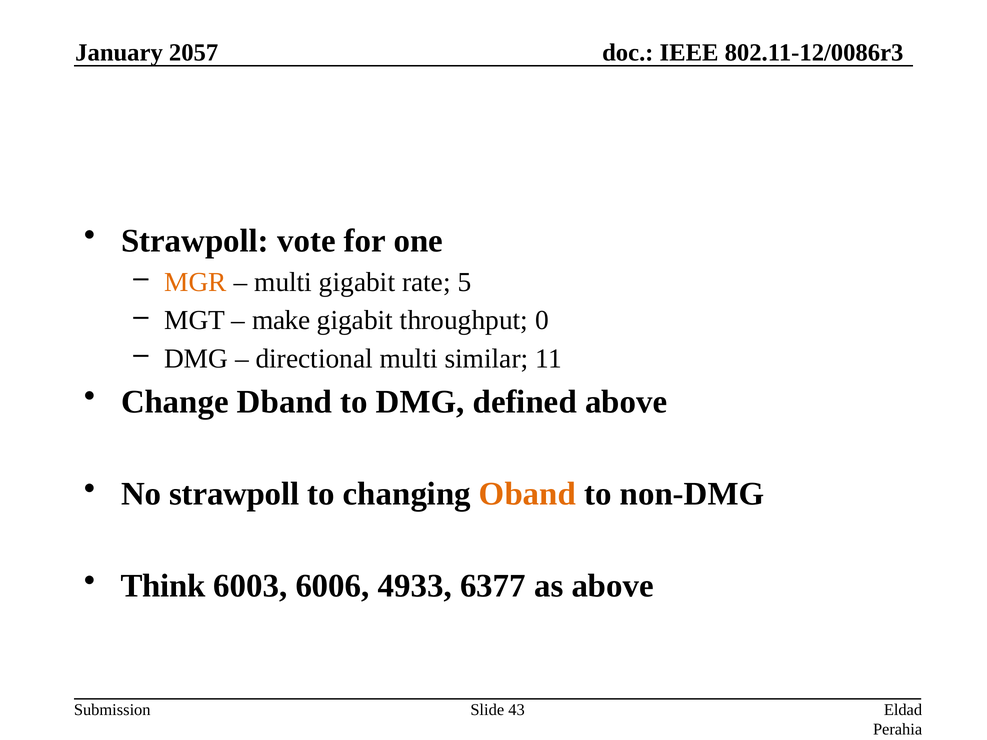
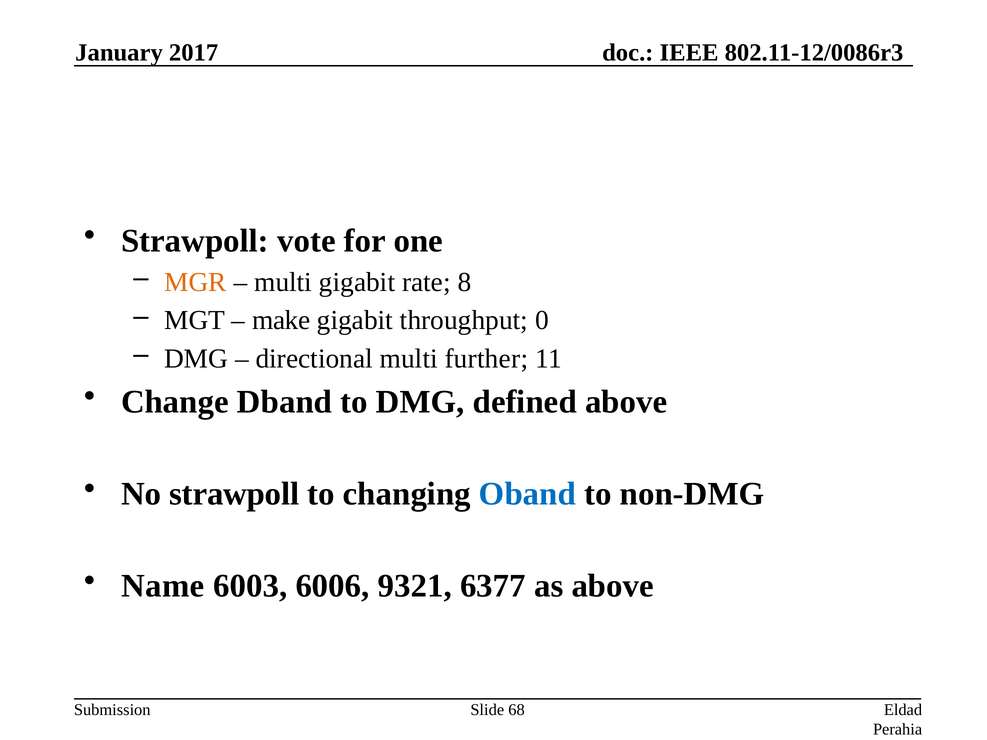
2057: 2057 -> 2017
5: 5 -> 8
similar: similar -> further
Oband colour: orange -> blue
Think: Think -> Name
4933: 4933 -> 9321
43: 43 -> 68
